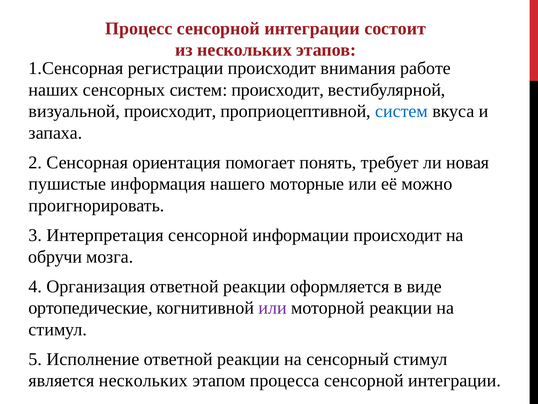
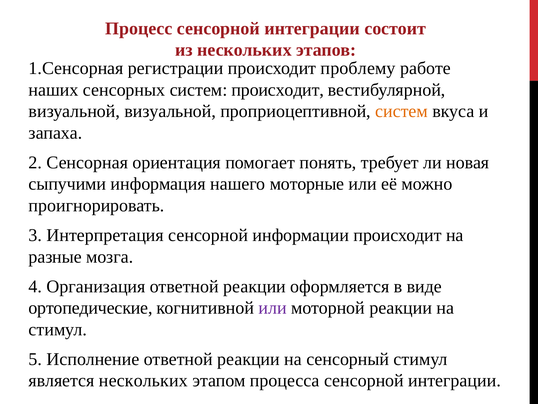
внимания: внимания -> проблему
визуальной происходит: происходит -> визуальной
систем at (402, 111) colour: blue -> orange
пушистые: пушистые -> сыпучими
обручи: обручи -> разные
